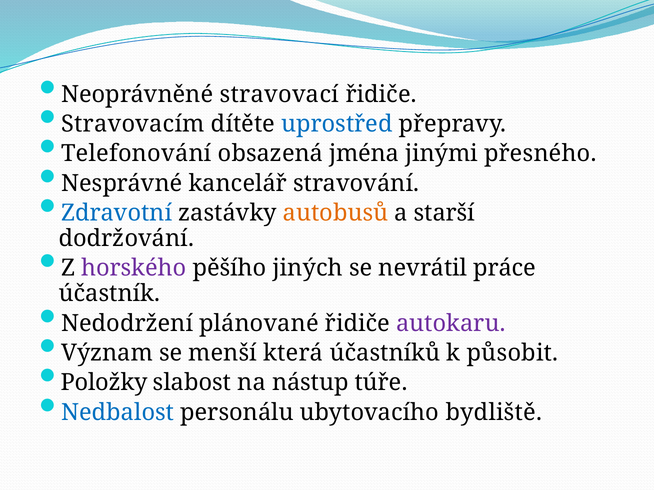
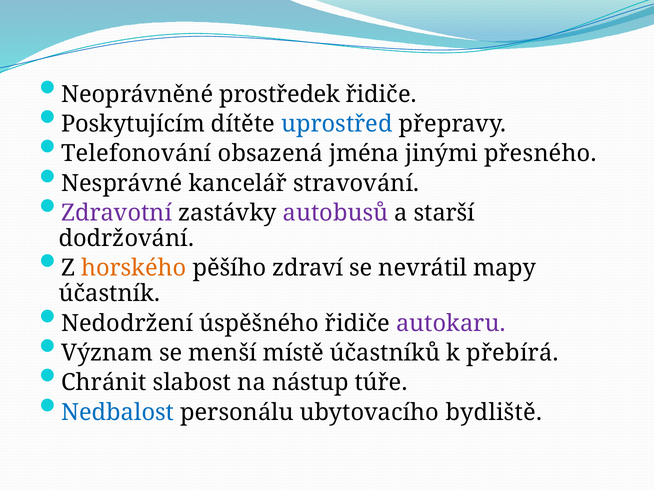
stravovací: stravovací -> prostředek
Stravovacím: Stravovacím -> Poskytujícím
Zdravotní colour: blue -> purple
autobusů colour: orange -> purple
horského colour: purple -> orange
jiných: jiných -> zdraví
práce: práce -> mapy
plánované: plánované -> úspěšného
která: která -> místě
působit: působit -> přebírá
Položky: Položky -> Chránit
